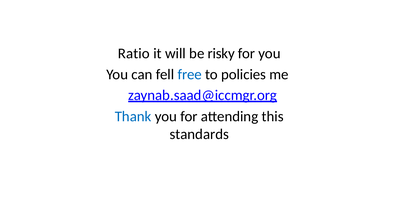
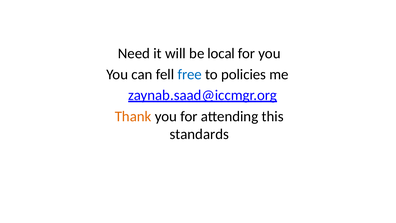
Ratio: Ratio -> Need
risky: risky -> local
Thank colour: blue -> orange
